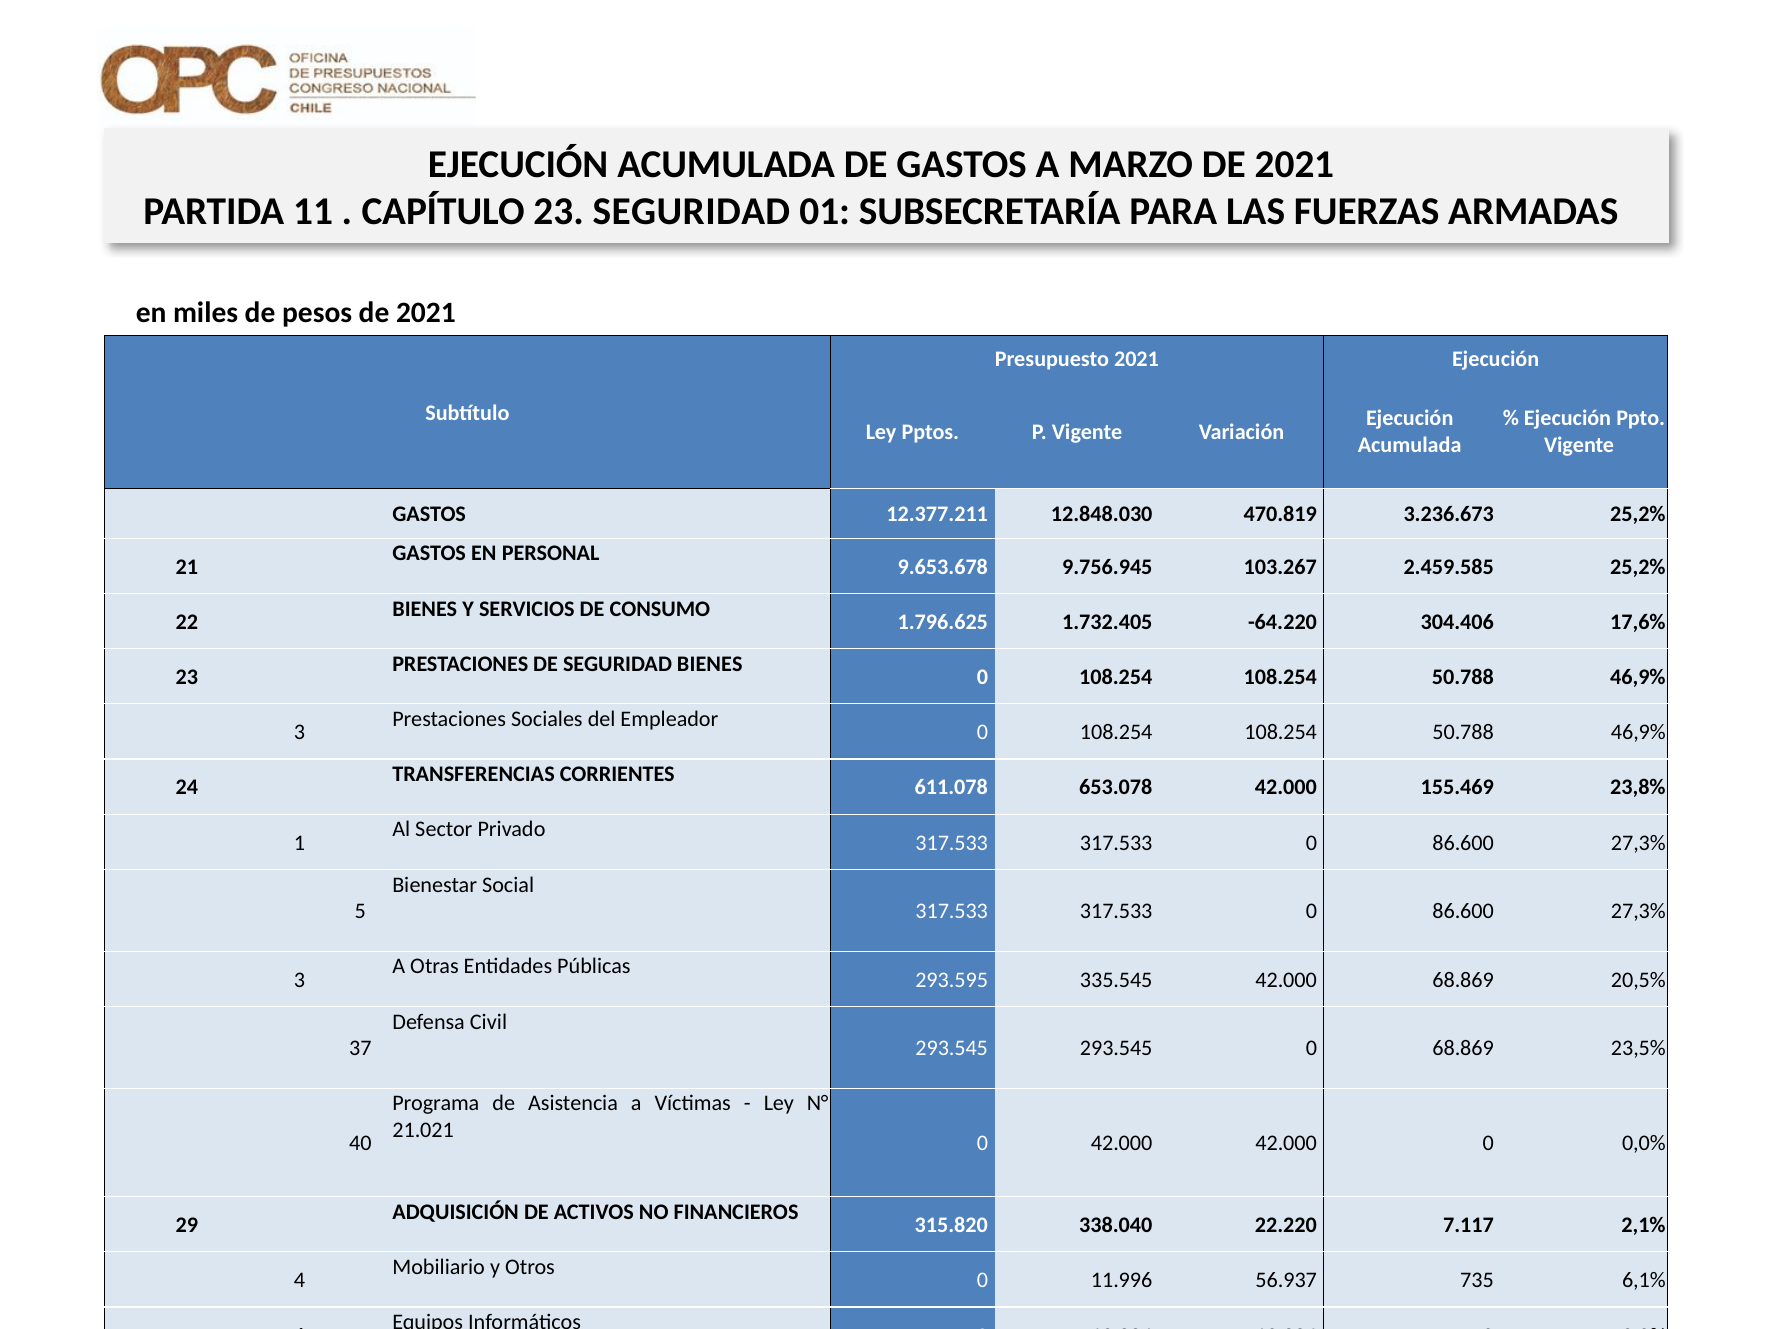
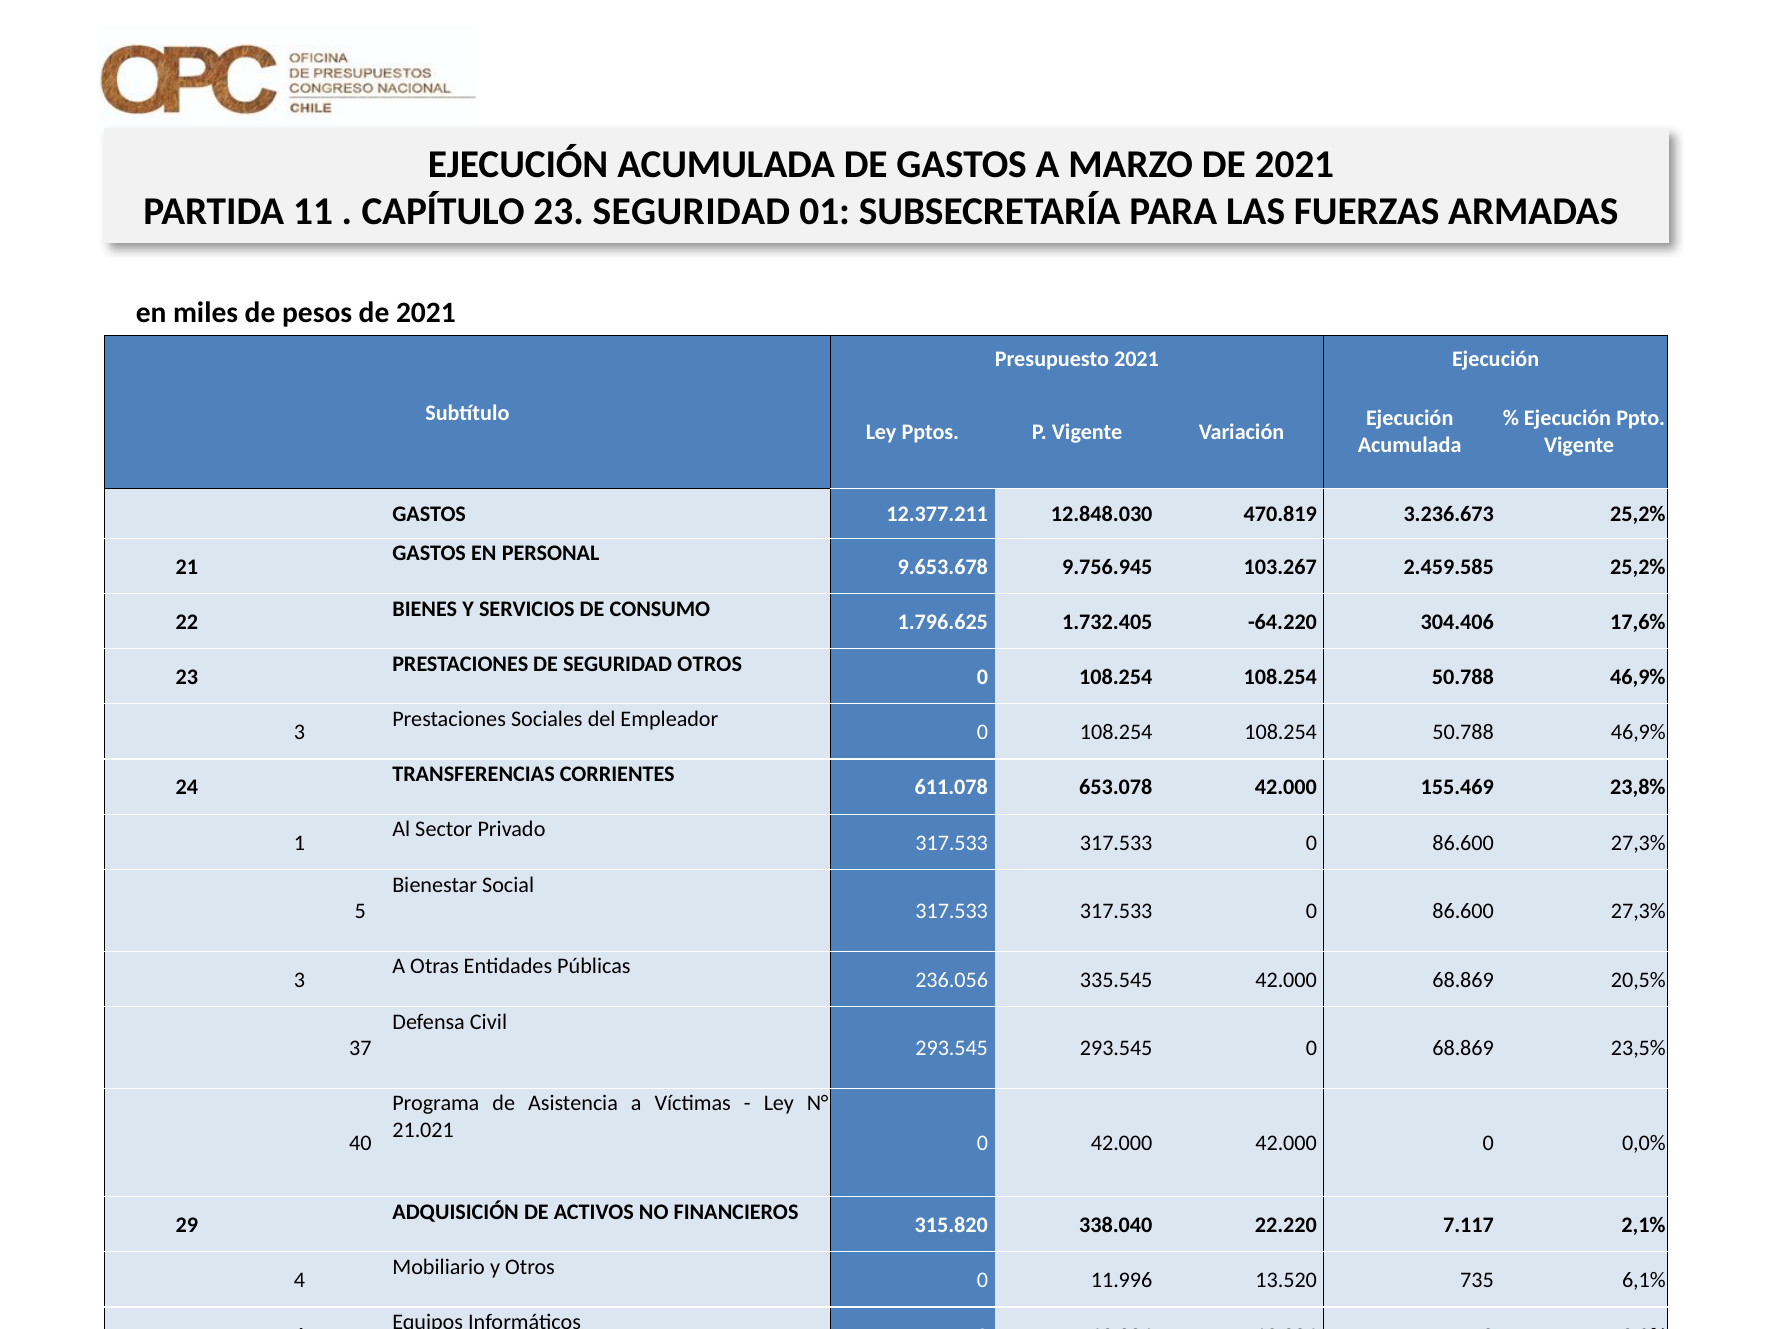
SEGURIDAD BIENES: BIENES -> OTROS
293.595: 293.595 -> 236.056
56.937: 56.937 -> 13.520
